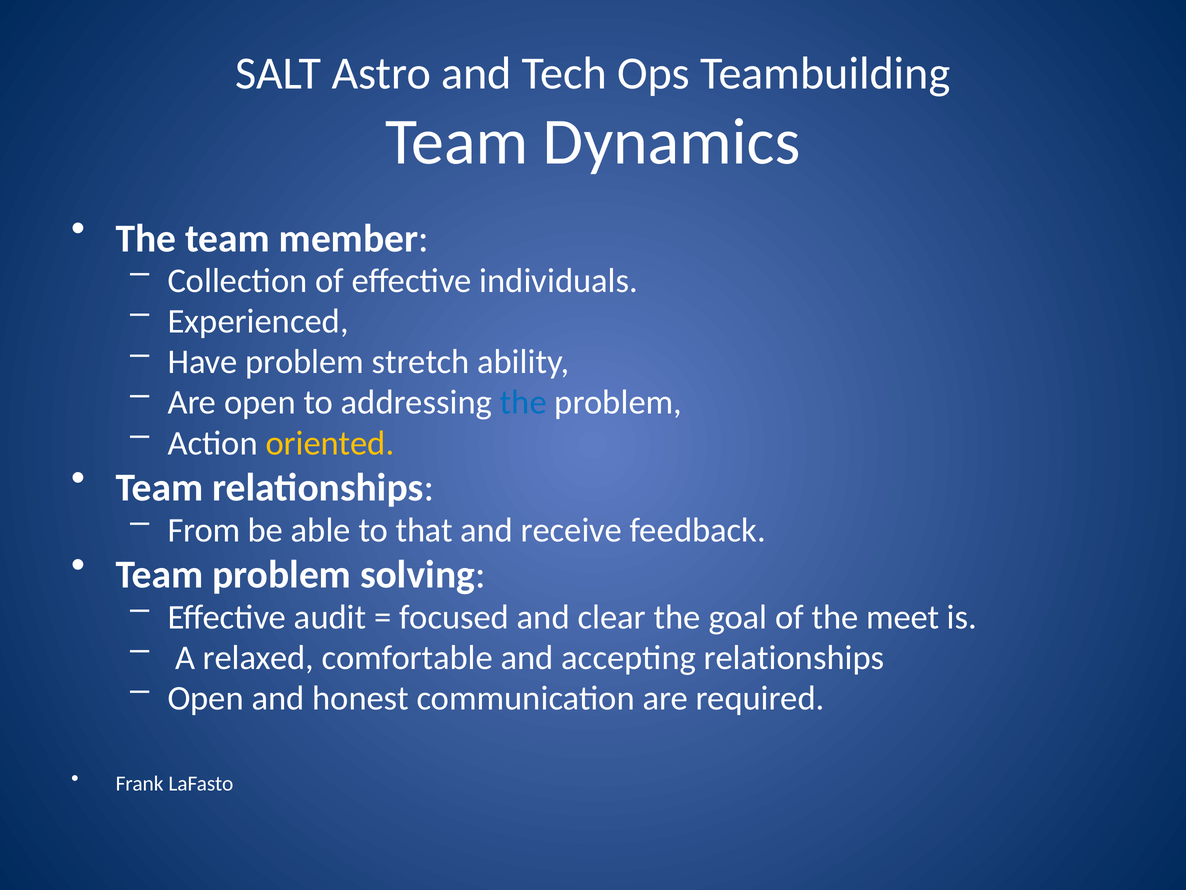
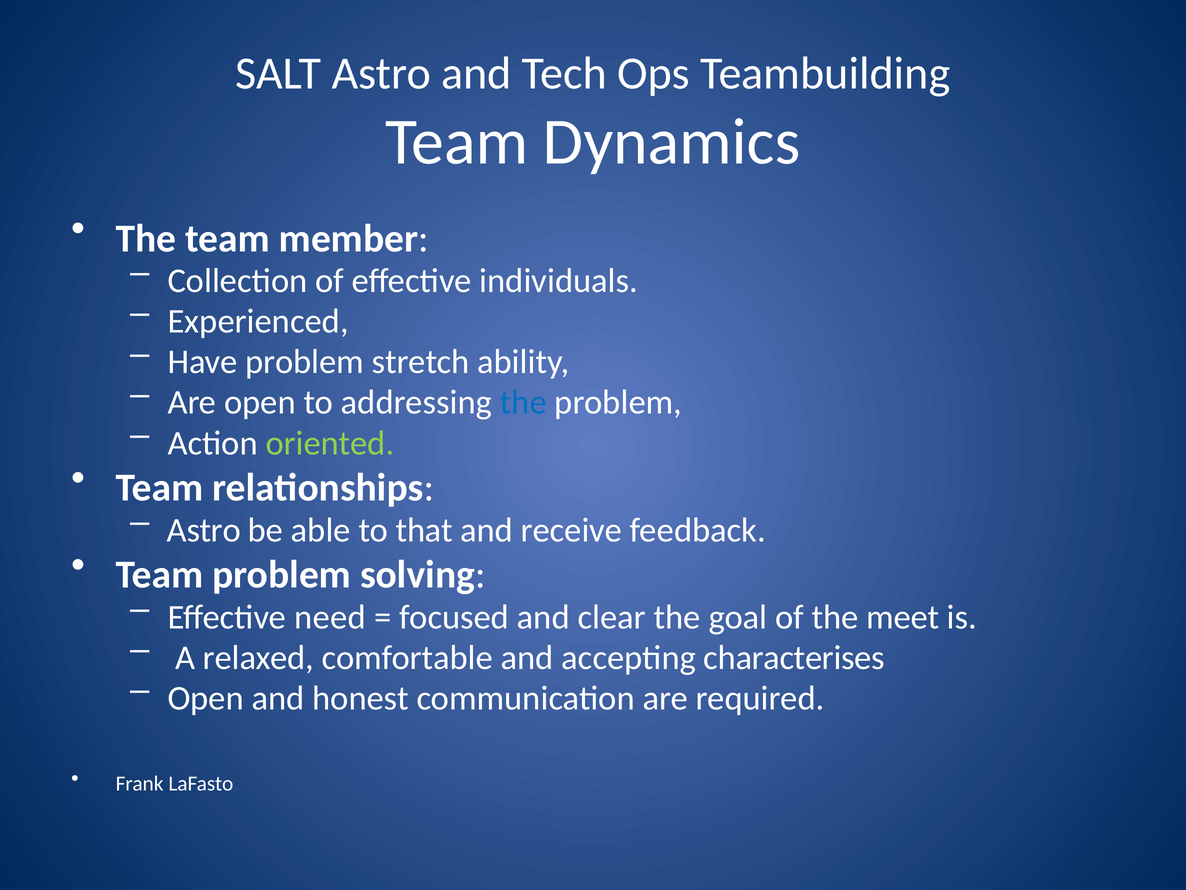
oriented colour: yellow -> light green
From at (204, 530): From -> Astro
audit: audit -> need
accepting relationships: relationships -> characterises
